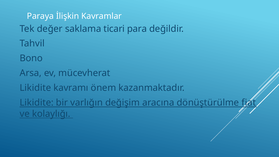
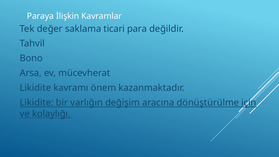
fiat: fiat -> için
